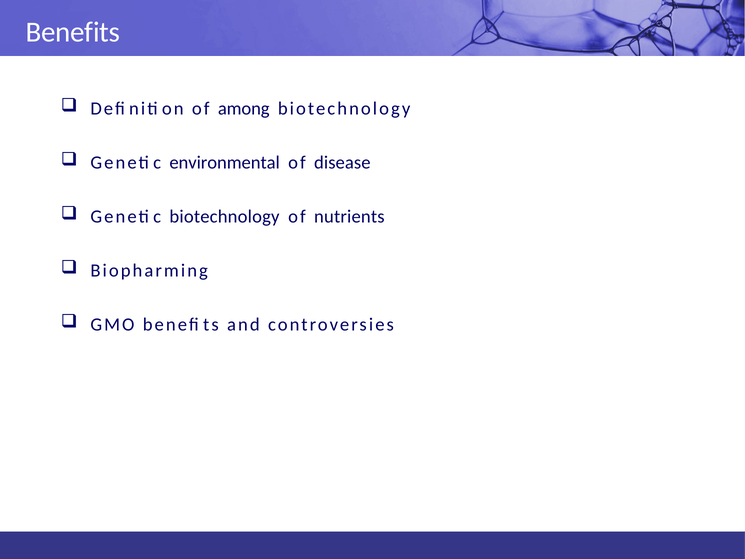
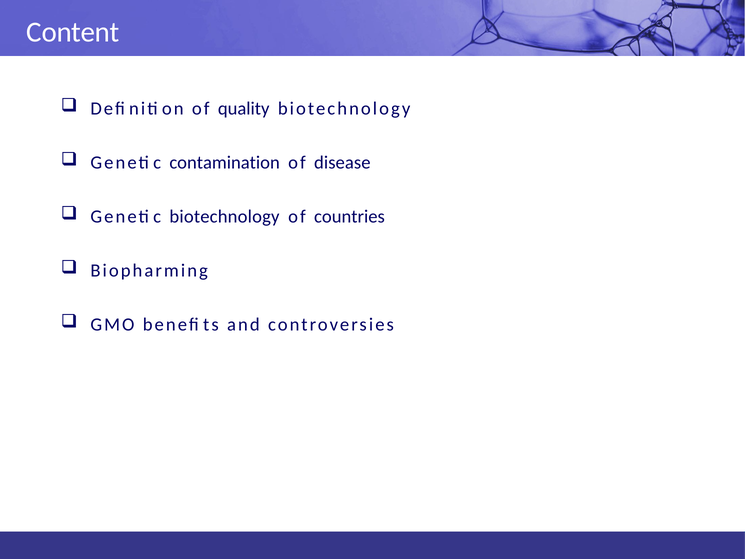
Benefits at (73, 32): Benefits -> Content
among: among -> quality
environmental: environmental -> contamination
nutrients: nutrients -> countries
